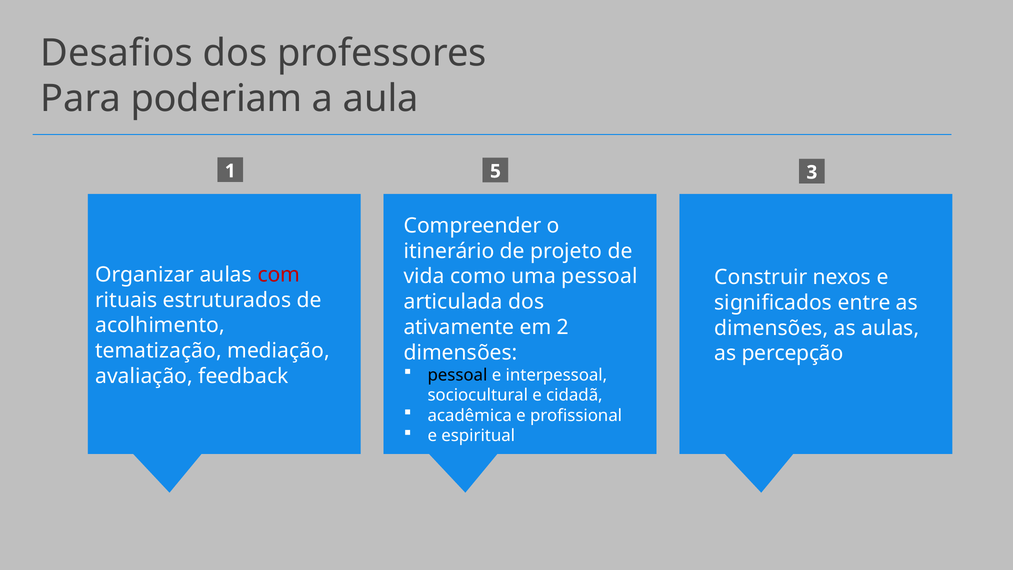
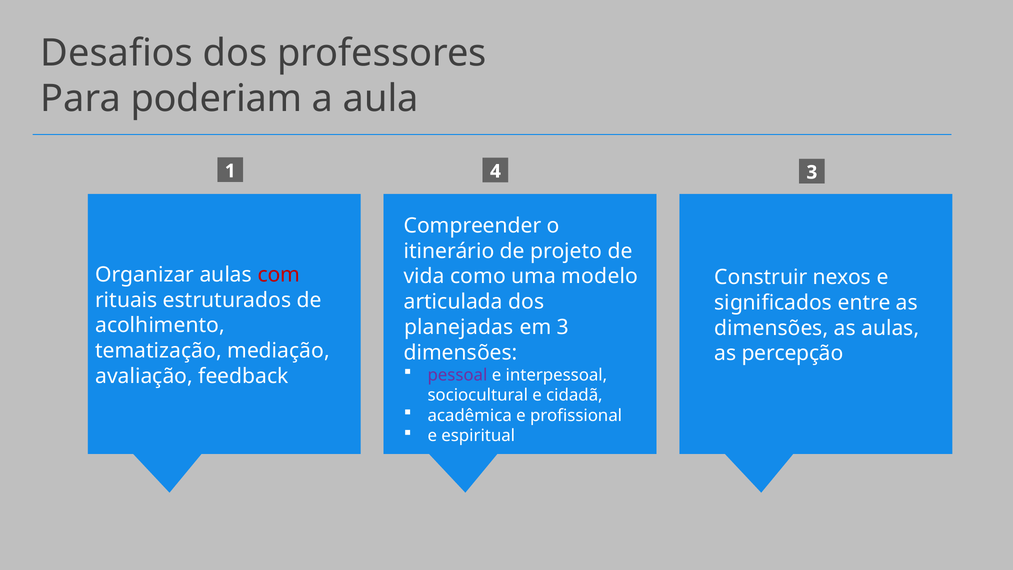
5: 5 -> 4
uma pessoal: pessoal -> modelo
ativamente: ativamente -> planejadas
em 2: 2 -> 3
pessoal at (457, 375) colour: black -> purple
